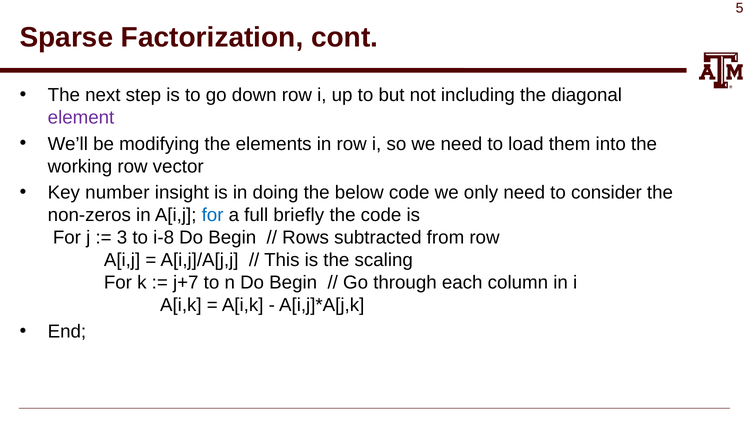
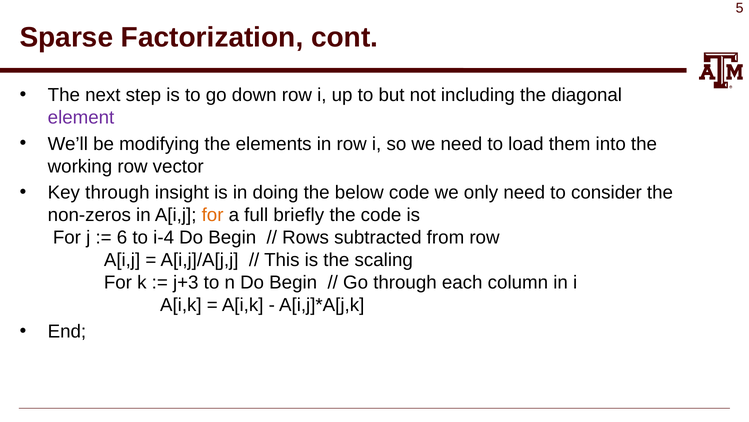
Key number: number -> through
for at (213, 215) colour: blue -> orange
3: 3 -> 6
i-8: i-8 -> i-4
j+7: j+7 -> j+3
